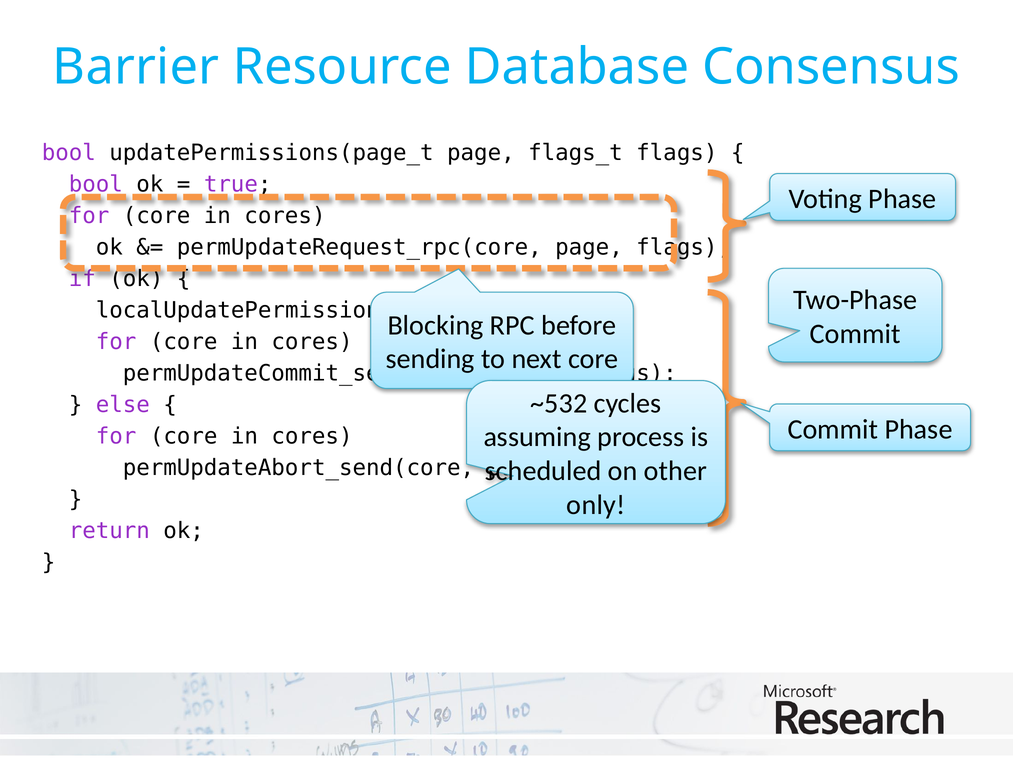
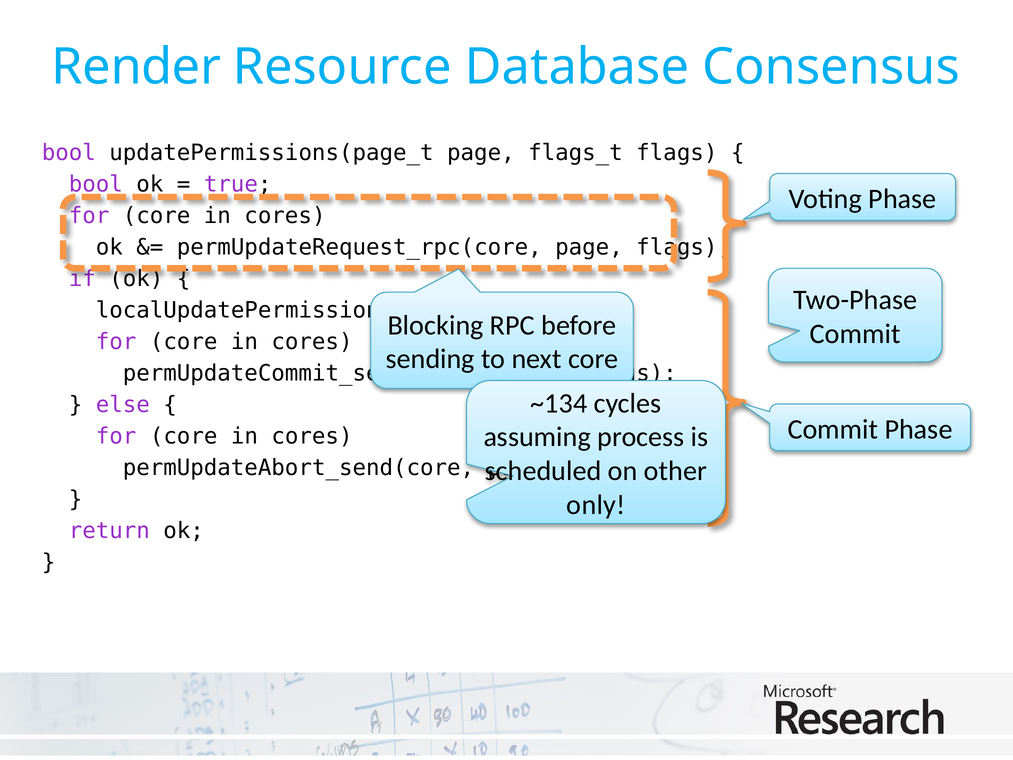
Barrier: Barrier -> Render
~532: ~532 -> ~134
